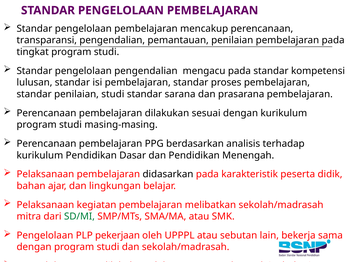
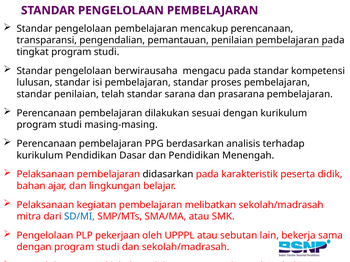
pengelolaan pengendalian: pengendalian -> berwirausaha
penilaian studi: studi -> telah
SD/MI colour: green -> blue
